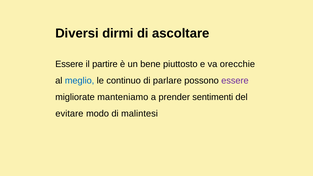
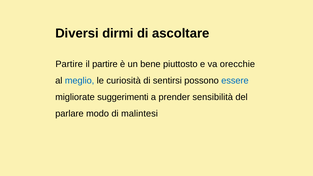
Essere at (69, 64): Essere -> Partire
continuo: continuo -> curiosità
parlare: parlare -> sentirsi
essere at (235, 81) colour: purple -> blue
manteniamo: manteniamo -> suggerimenti
sentimenti: sentimenti -> sensibilità
evitare: evitare -> parlare
